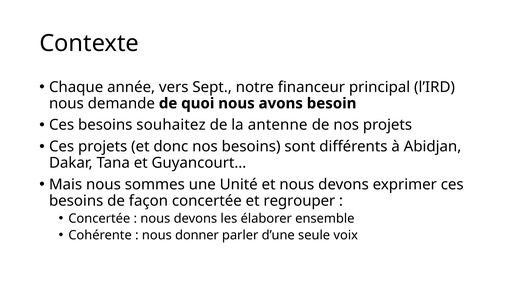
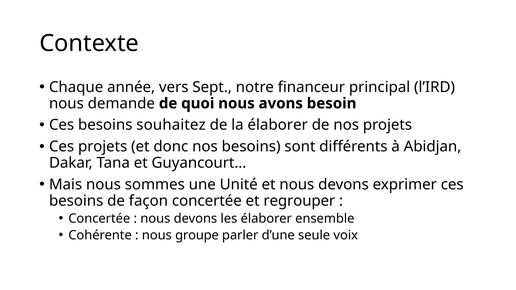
la antenne: antenne -> élaborer
donner: donner -> groupe
